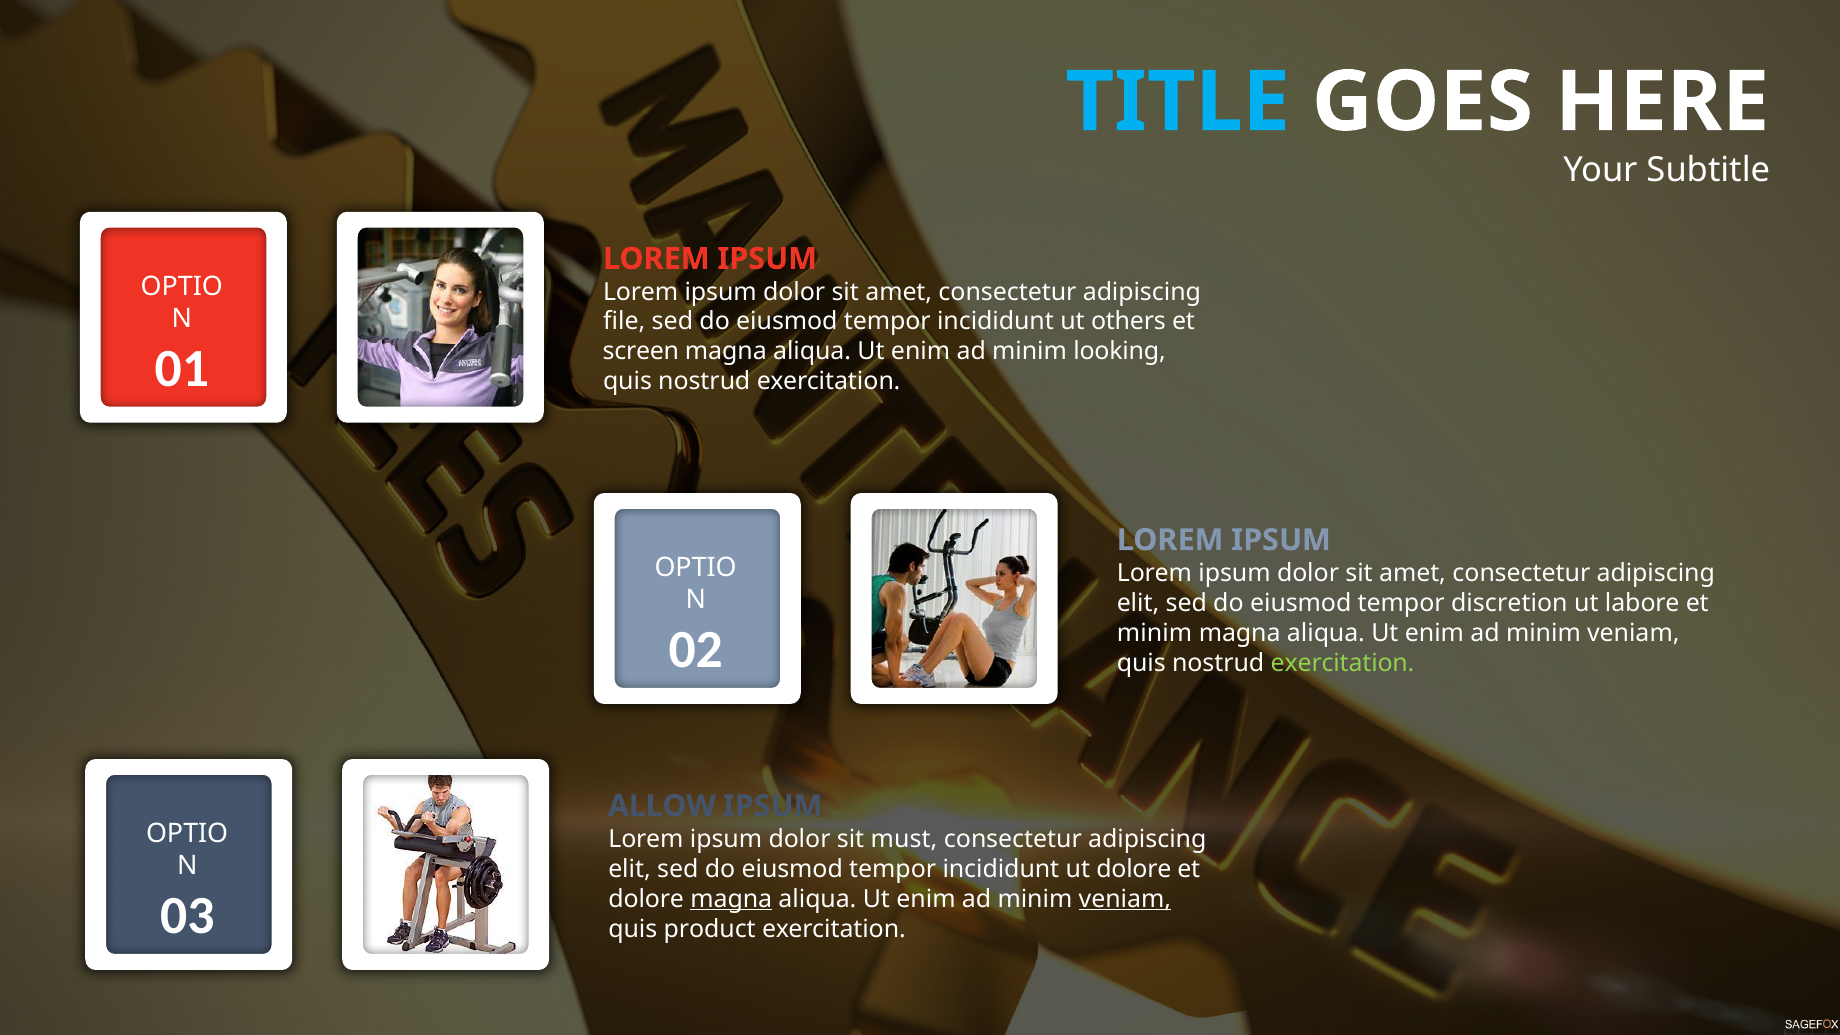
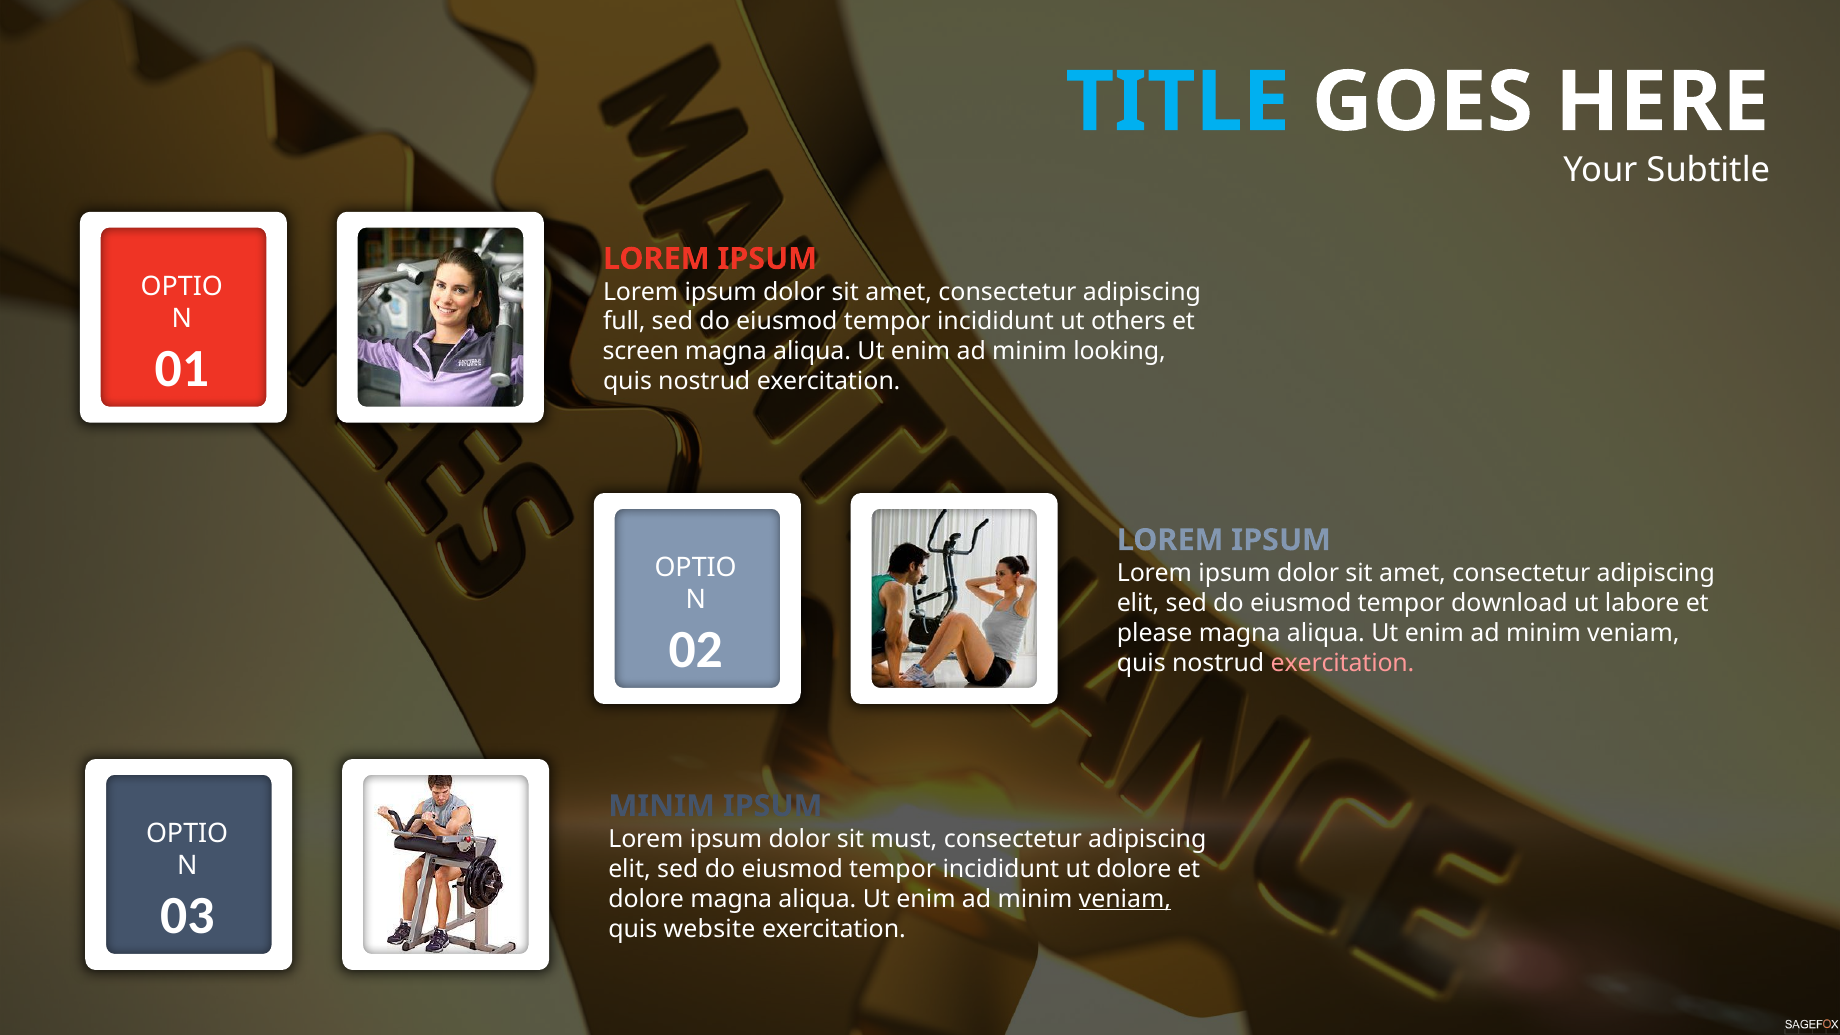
file: file -> full
discretion: discretion -> download
minim at (1155, 633): minim -> please
exercitation at (1343, 663) colour: light green -> pink
ALLOW at (662, 806): ALLOW -> MINIM
magna at (731, 899) underline: present -> none
product: product -> website
